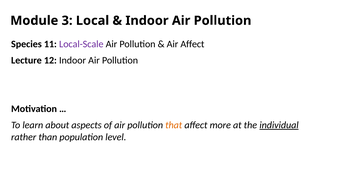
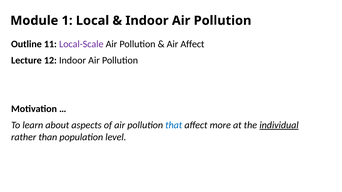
3: 3 -> 1
Species: Species -> Outline
that colour: orange -> blue
